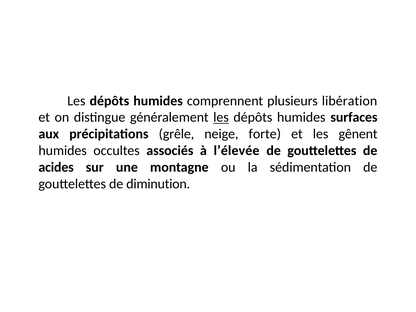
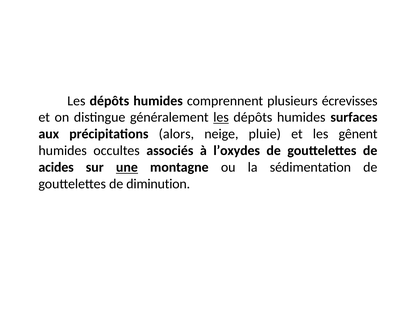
libération: libération -> écrevisses
grêle: grêle -> alors
forte: forte -> pluie
l’élevée: l’élevée -> l’oxydes
une underline: none -> present
